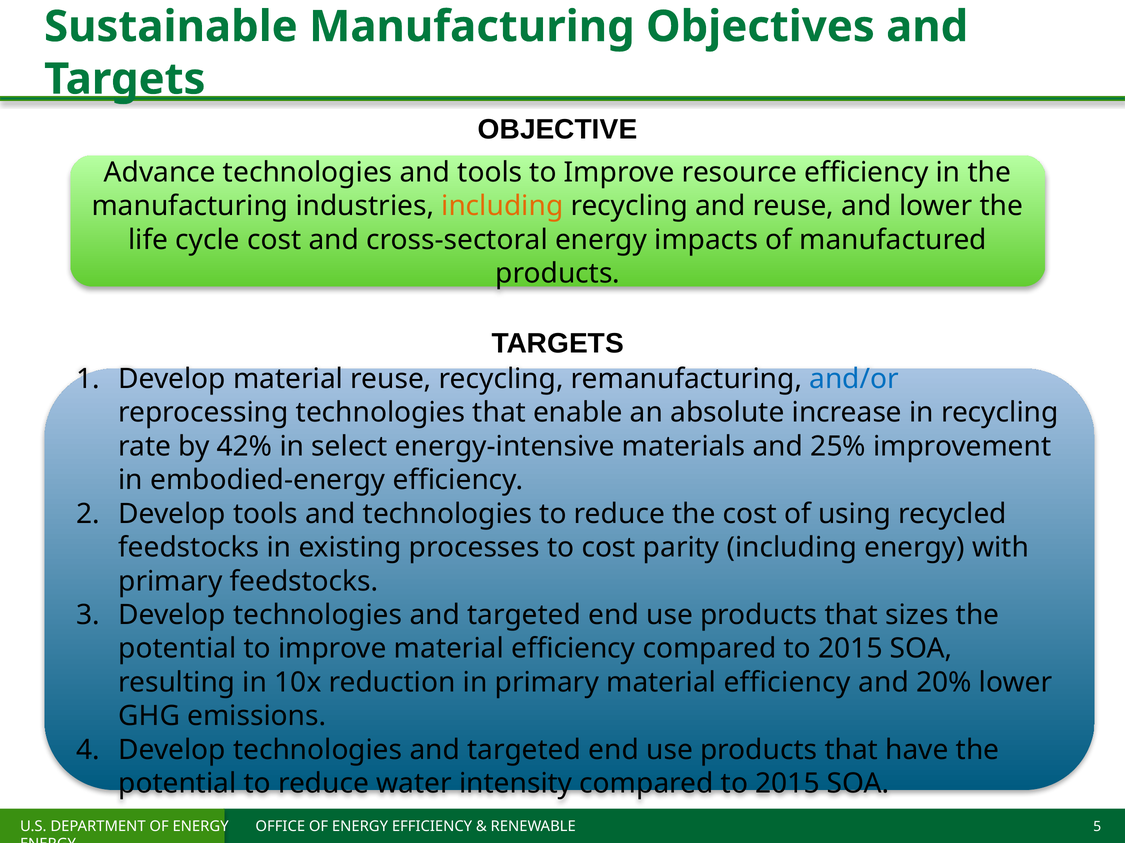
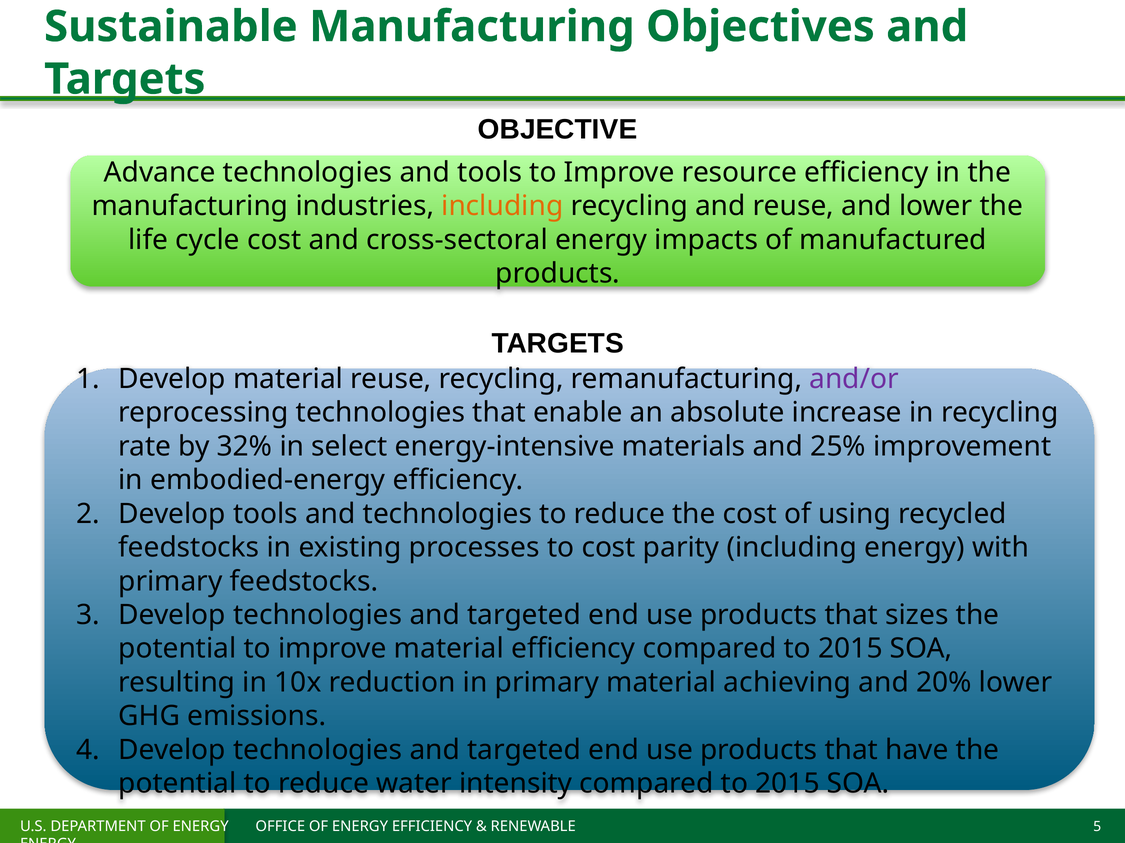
and/or colour: blue -> purple
42%: 42% -> 32%
primary material efficiency: efficiency -> achieving
